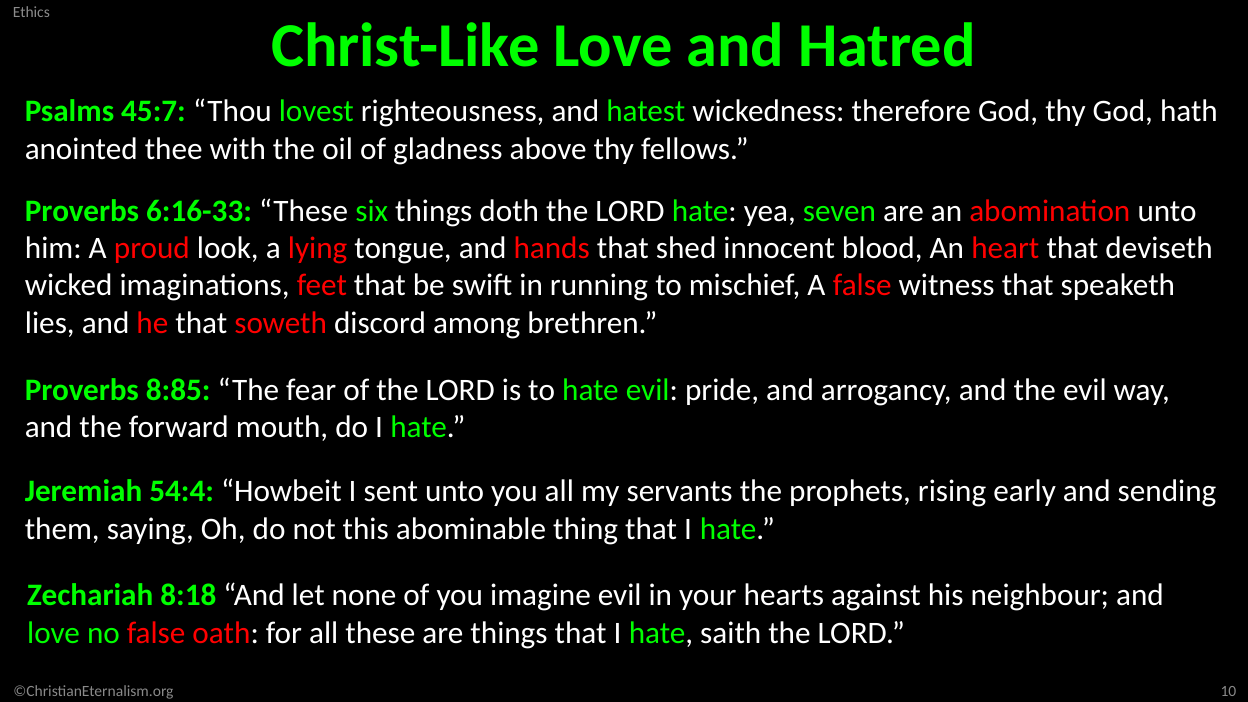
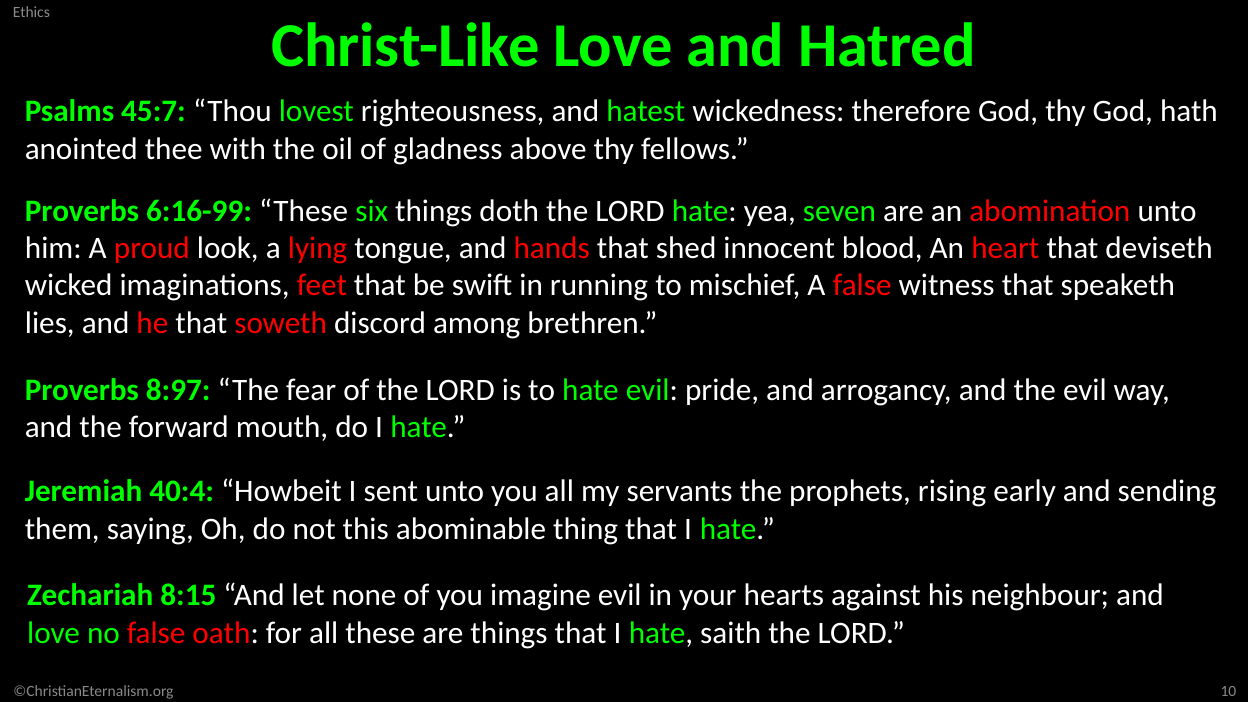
6:16-33: 6:16-33 -> 6:16-99
8:85: 8:85 -> 8:97
54:4: 54:4 -> 40:4
8:18: 8:18 -> 8:15
